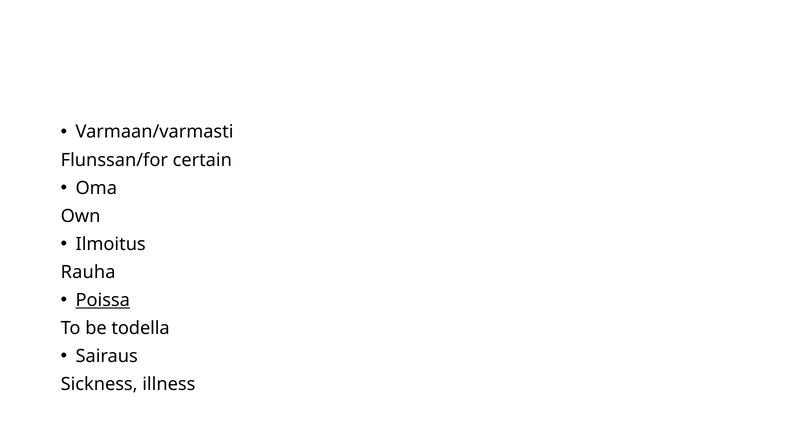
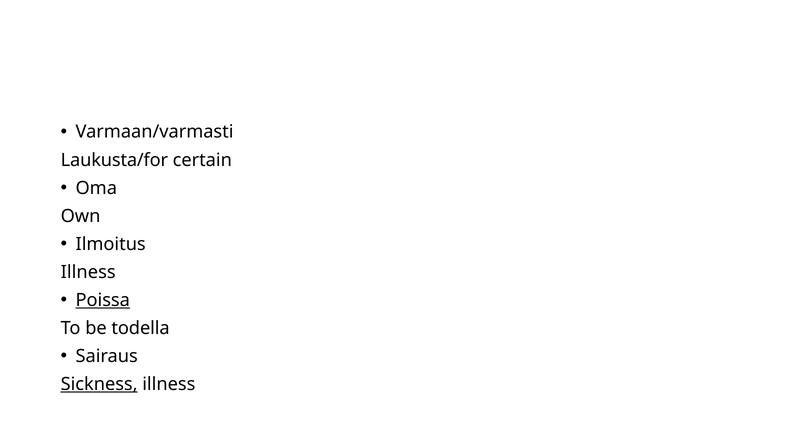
Flunssan/for: Flunssan/for -> Laukusta/for
Rauha at (88, 272): Rauha -> Illness
Sickness underline: none -> present
